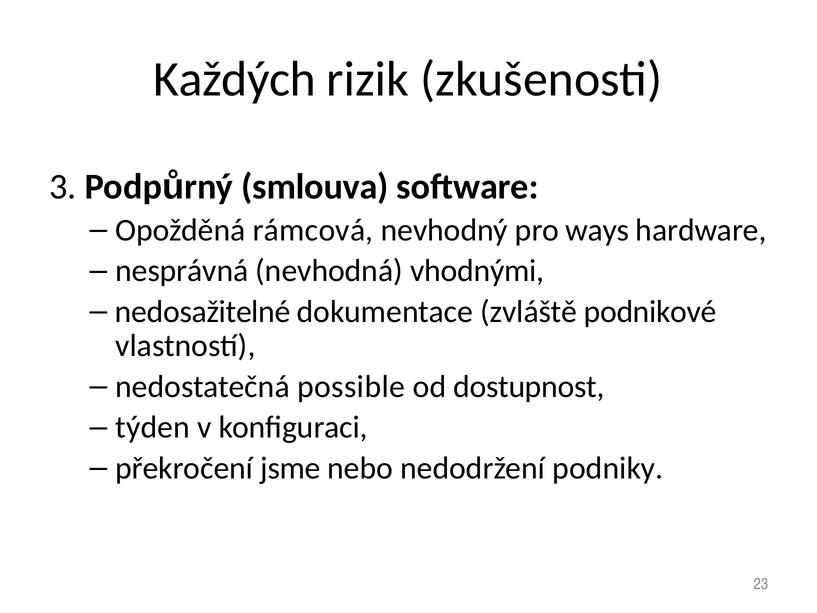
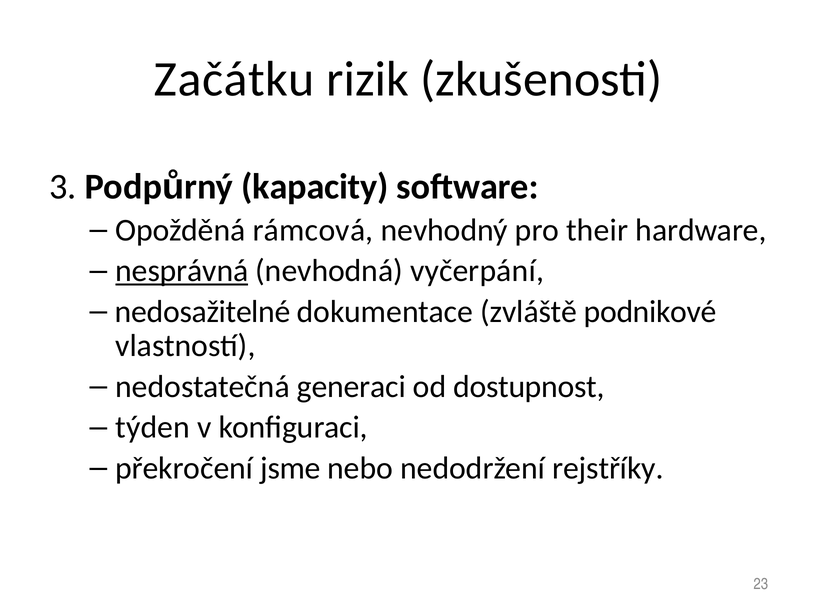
Každých: Každých -> Začátku
smlouva: smlouva -> kapacity
ways: ways -> their
nesprávná underline: none -> present
vhodnými: vhodnými -> vyčerpání
possible: possible -> generaci
podniky: podniky -> rejstříky
